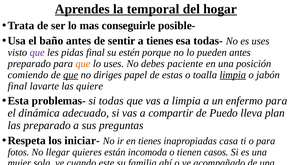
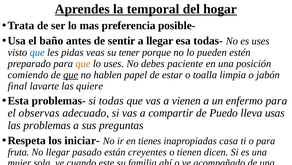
mas conseguirle: conseguirle -> preferencia
a tienes: tienes -> llegar
que at (37, 52) colour: purple -> blue
pidas final: final -> veas
estén: estén -> tener
pueden antes: antes -> estén
diriges: diriges -> hablen
estas: estas -> estar
limpia at (233, 75) underline: present -> none
a limpia: limpia -> vienen
dinámica: dinámica -> observas
plan: plan -> usas
las preparado: preparado -> problemas
fotos: fotos -> fruta
quieres: quieres -> pasado
incomoda: incomoda -> creyentes
casos: casos -> dicen
